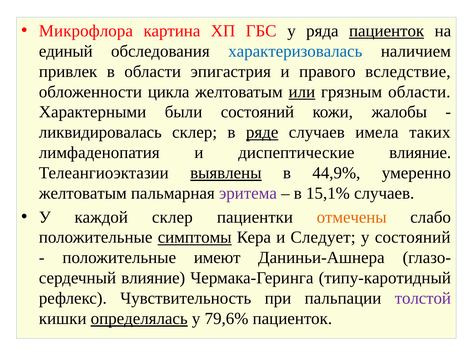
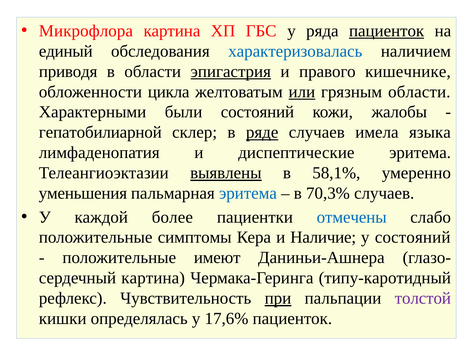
привлек: привлек -> приводя
эпигастрия underline: none -> present
вследствие: вследствие -> кишечнике
ликвидировалась: ликвидировалась -> гепатобилиарной
таких: таких -> языка
диспептические влияние: влияние -> эритема
44,9%: 44,9% -> 58,1%
желтоватым at (83, 193): желтоватым -> уменьшения
эритема at (248, 193) colour: purple -> blue
15,1%: 15,1% -> 70,3%
каждой склер: склер -> более
отмечены colour: orange -> blue
симптомы underline: present -> none
Следует: Следует -> Наличие
влияние at (153, 278): влияние -> картина
при underline: none -> present
определялась underline: present -> none
79,6%: 79,6% -> 17,6%
